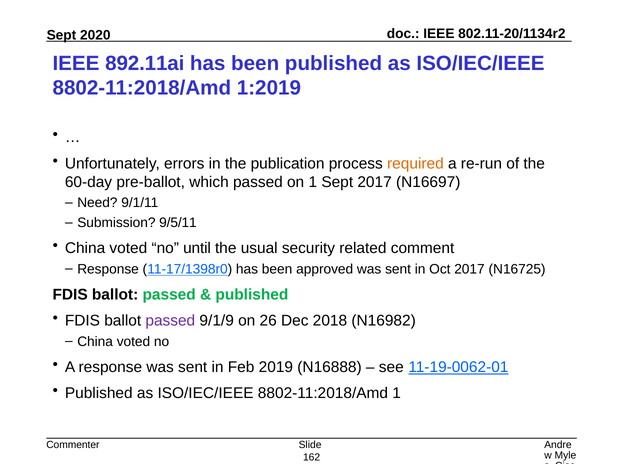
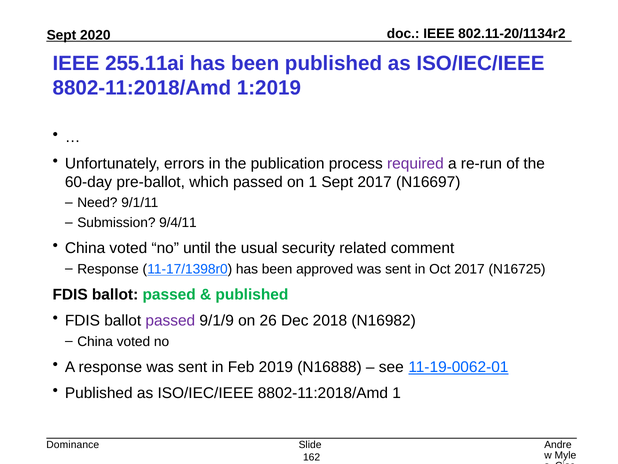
892.11ai: 892.11ai -> 255.11ai
required colour: orange -> purple
9/5/11: 9/5/11 -> 9/4/11
Commenter: Commenter -> Dominance
